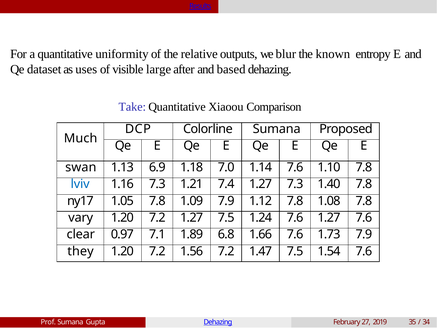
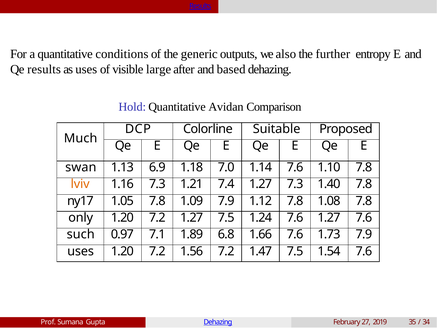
uniformity: uniformity -> conditions
relative: relative -> generic
blur: blur -> also
known: known -> further
Qe dataset: dataset -> results
Take: Take -> Hold
Xiaoou: Xiaoou -> Avidan
Colorline Sumana: Sumana -> Suitable
lviv colour: blue -> orange
vary: vary -> only
clear: clear -> such
they at (81, 251): they -> uses
